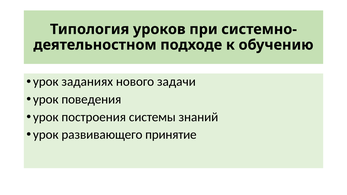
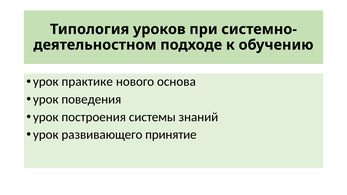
заданиях: заданиях -> практике
задачи: задачи -> основа
